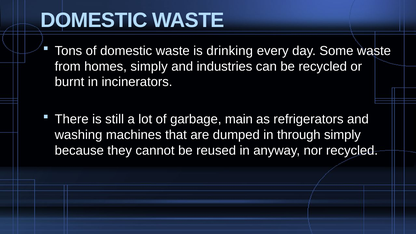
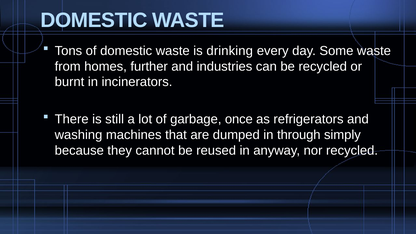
homes simply: simply -> further
main: main -> once
